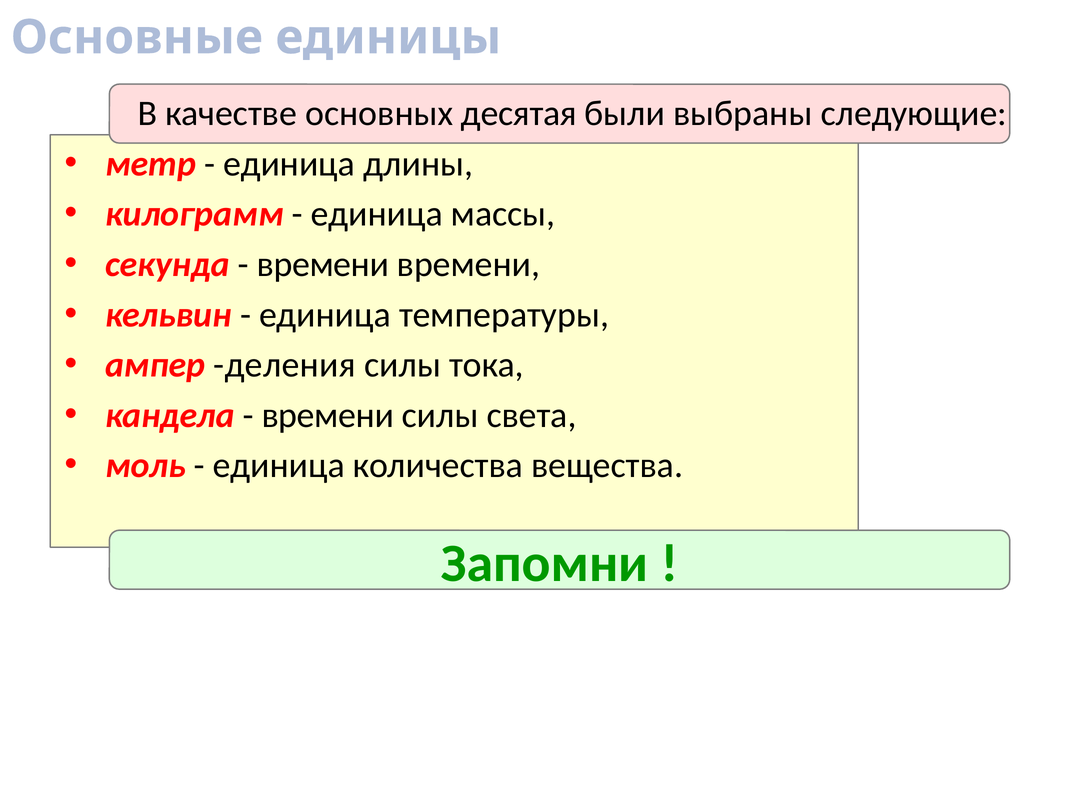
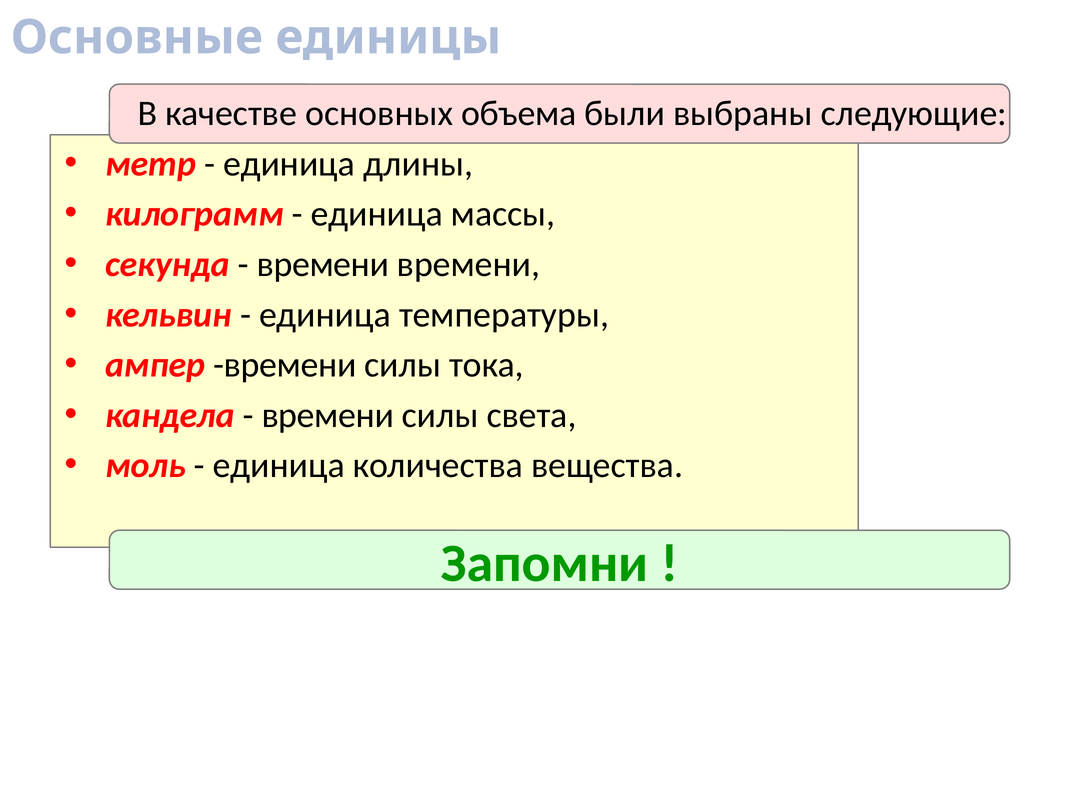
десятая: десятая -> объема
ампер деления: деления -> времени
